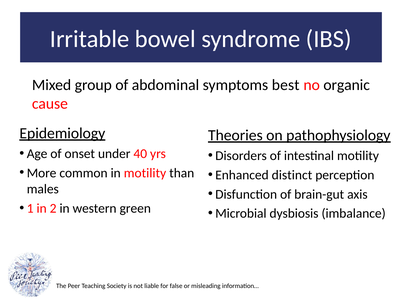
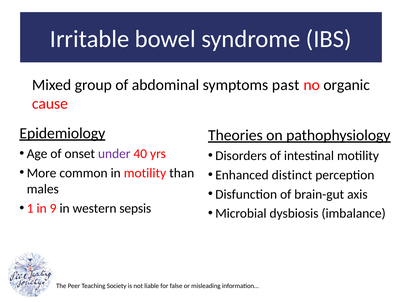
best: best -> past
under colour: black -> purple
2: 2 -> 9
green: green -> sepsis
